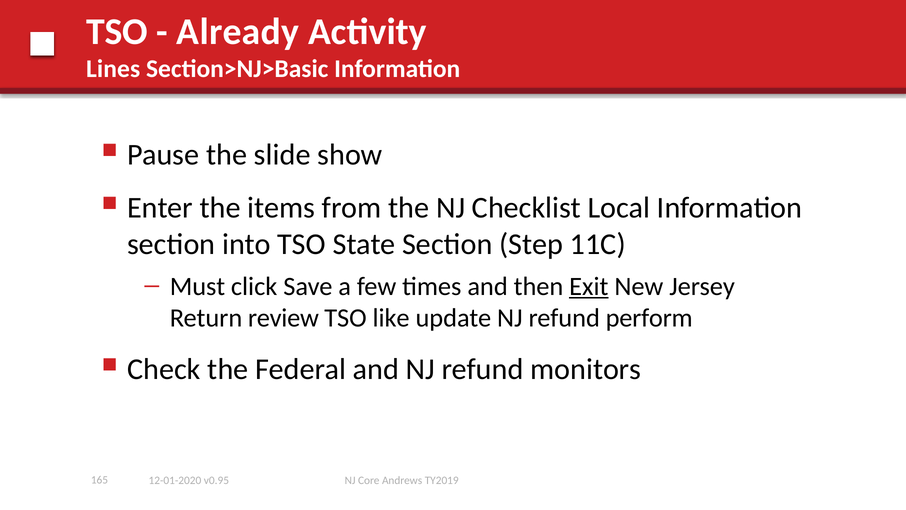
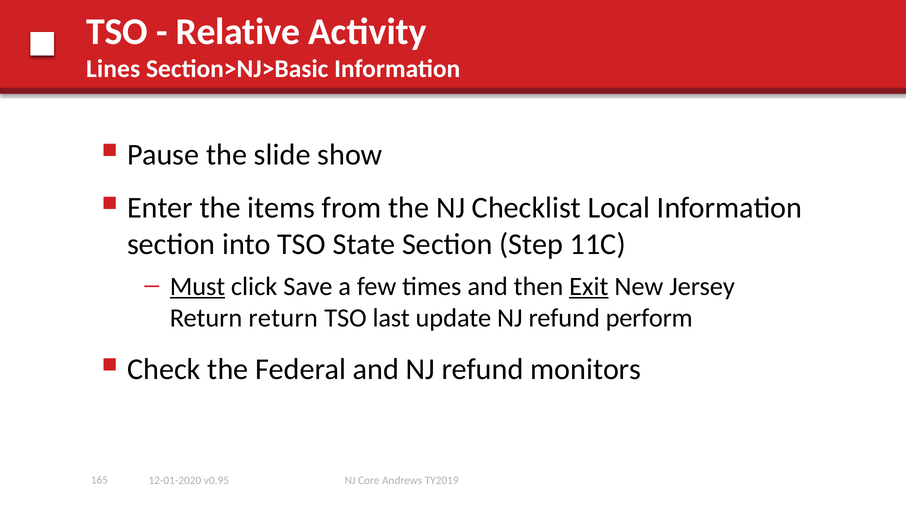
Already: Already -> Relative
Must underline: none -> present
Return review: review -> return
like: like -> last
